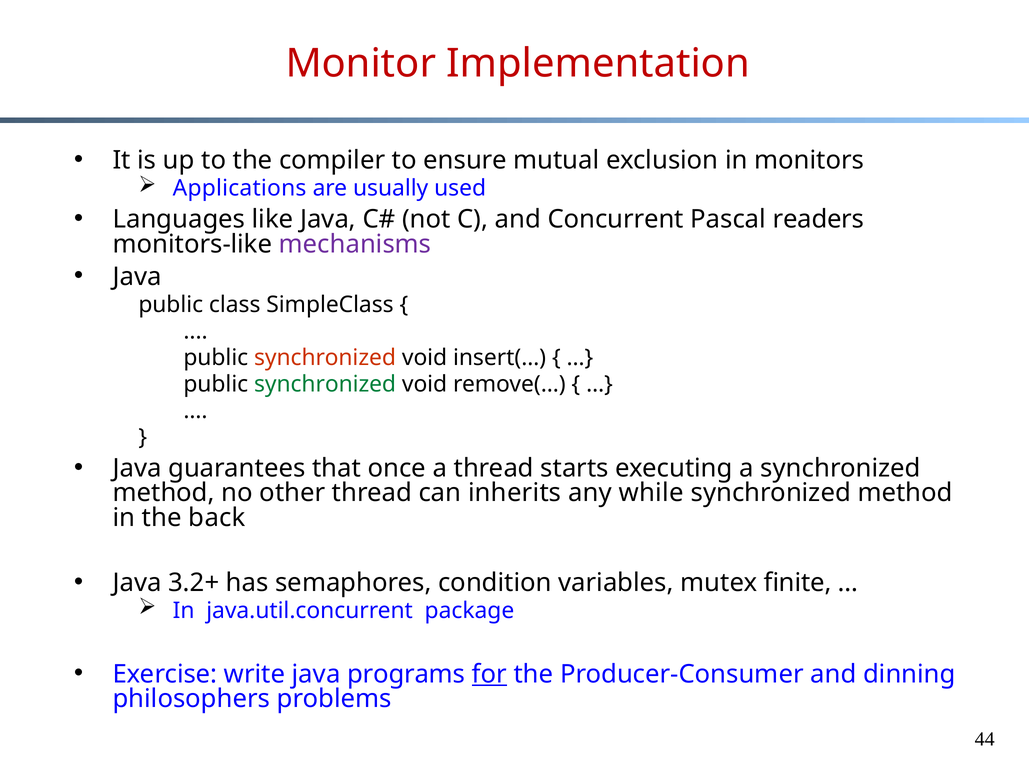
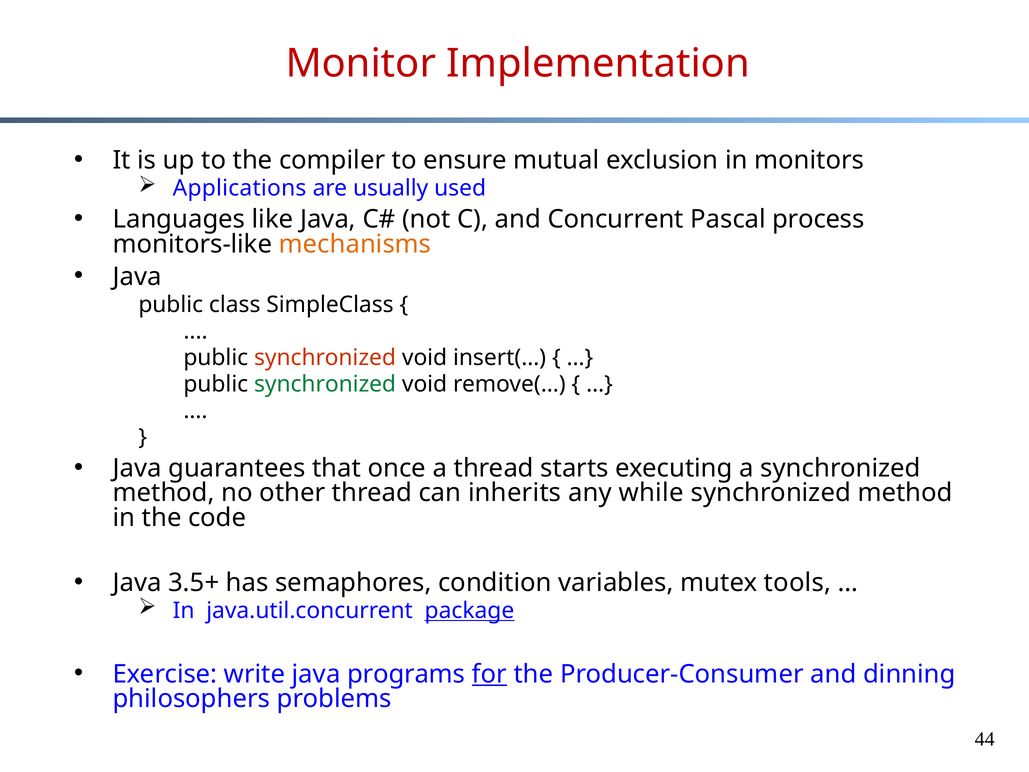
readers: readers -> process
mechanisms colour: purple -> orange
back: back -> code
3.2+: 3.2+ -> 3.5+
finite: finite -> tools
package underline: none -> present
